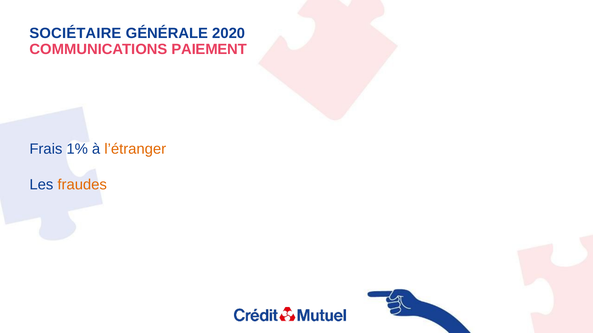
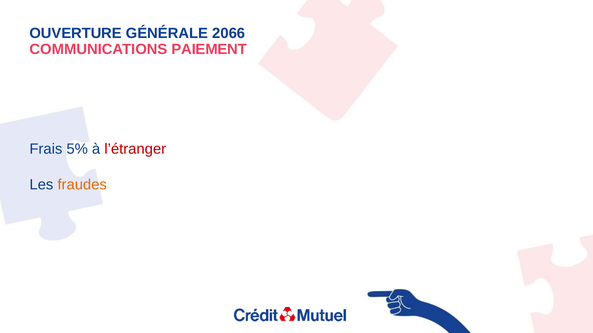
SOCIÉTAIRE: SOCIÉTAIRE -> OUVERTURE
2020: 2020 -> 2066
1%: 1% -> 5%
l’étranger colour: orange -> red
